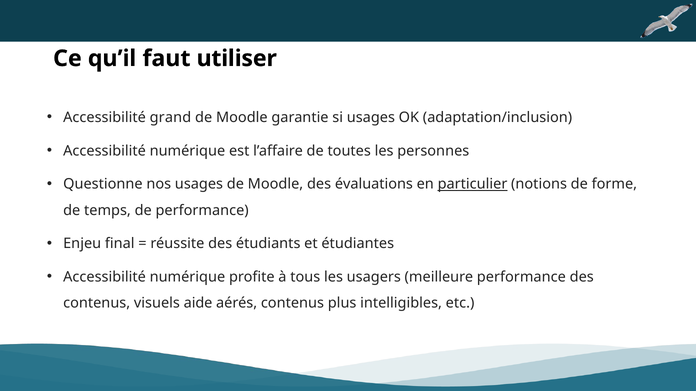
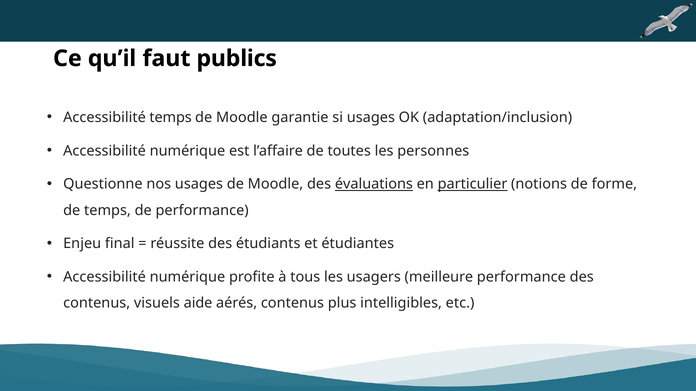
utiliser: utiliser -> publics
Accessibilité grand: grand -> temps
évaluations underline: none -> present
